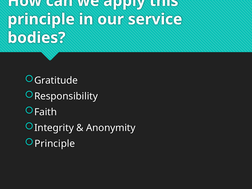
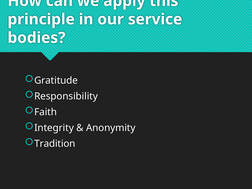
Principle at (55, 144): Principle -> Tradition
